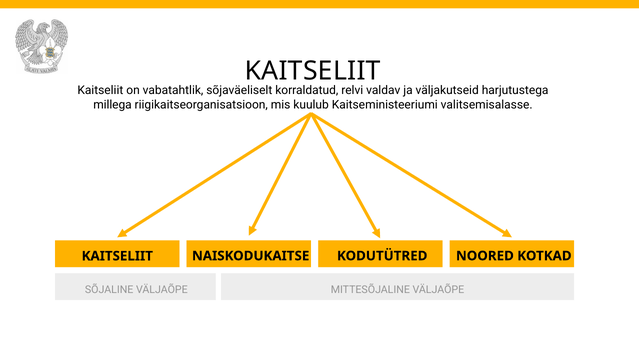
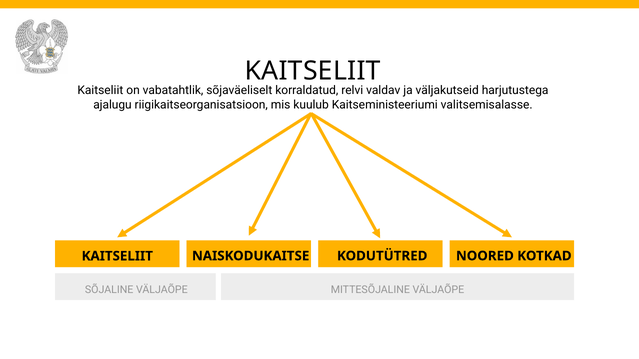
millega: millega -> ajalugu
